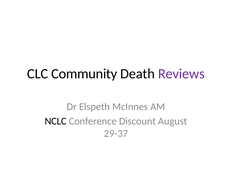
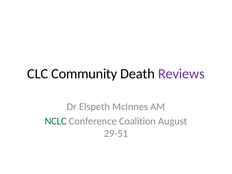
NCLC colour: black -> green
Discount: Discount -> Coalition
29-37: 29-37 -> 29-51
